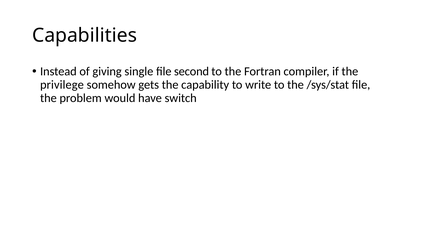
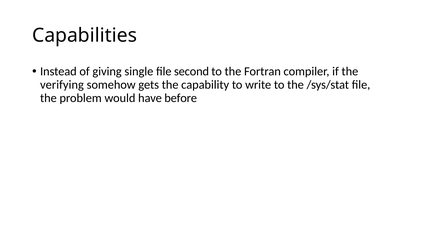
privilege: privilege -> verifying
switch: switch -> before
